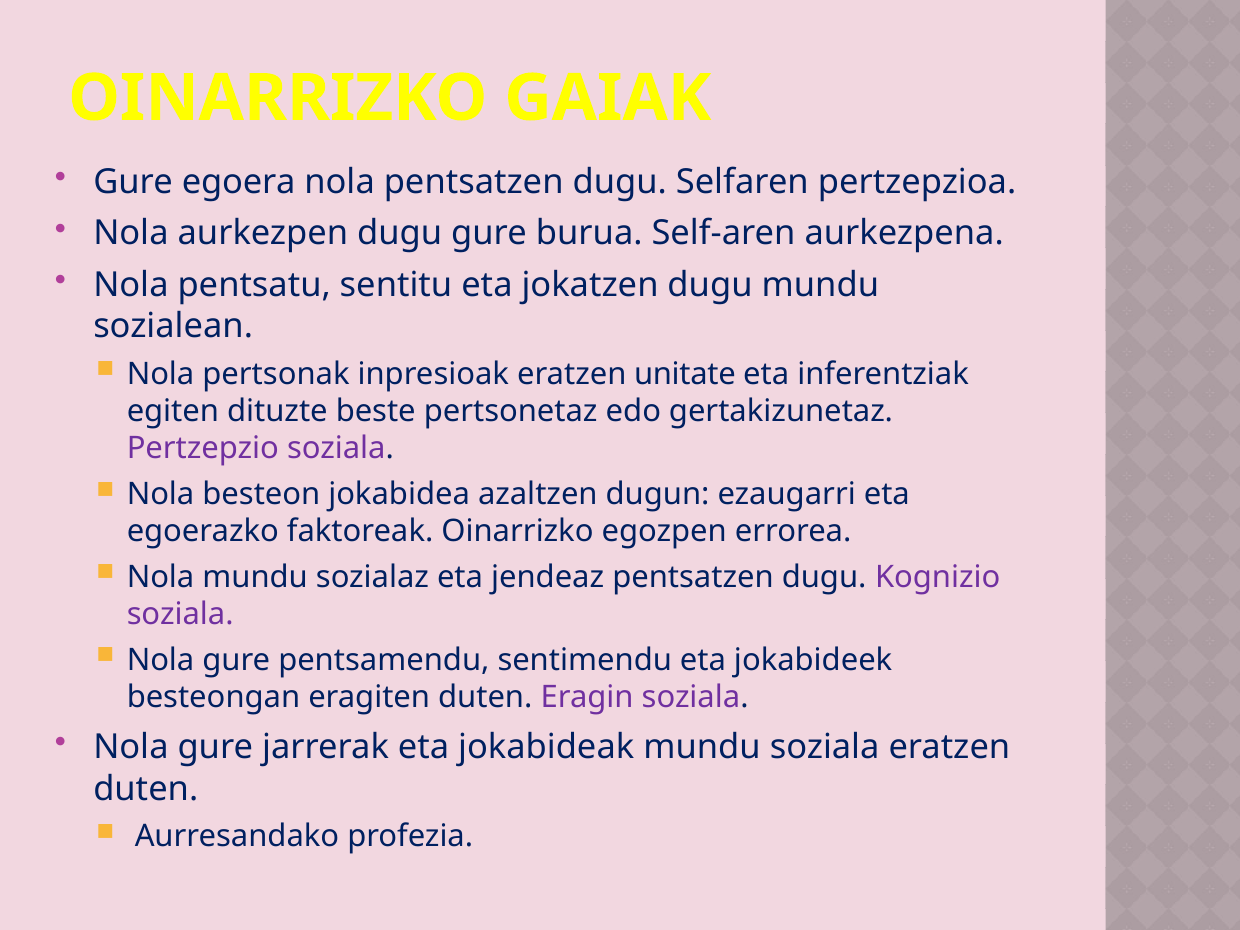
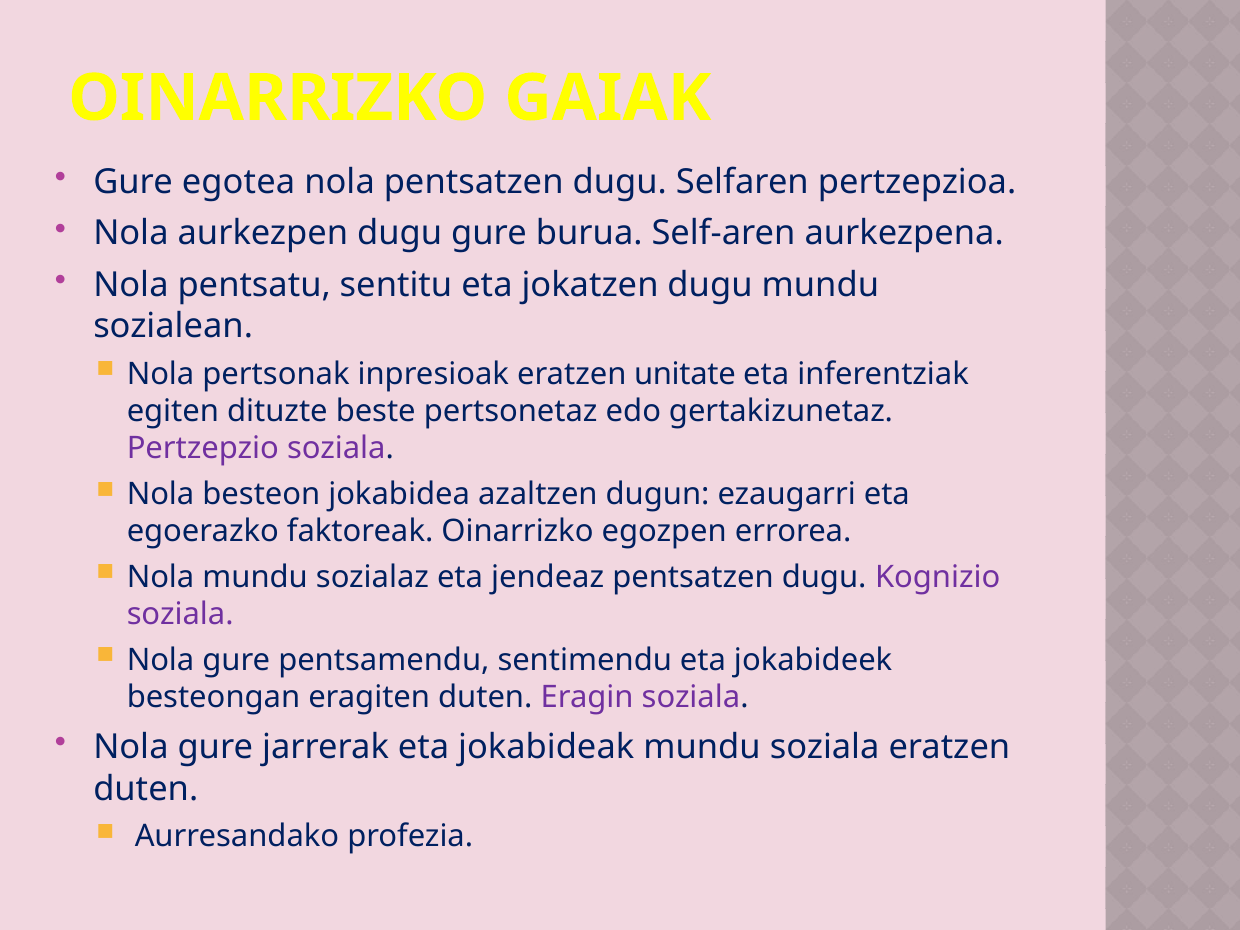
egoera: egoera -> egotea
